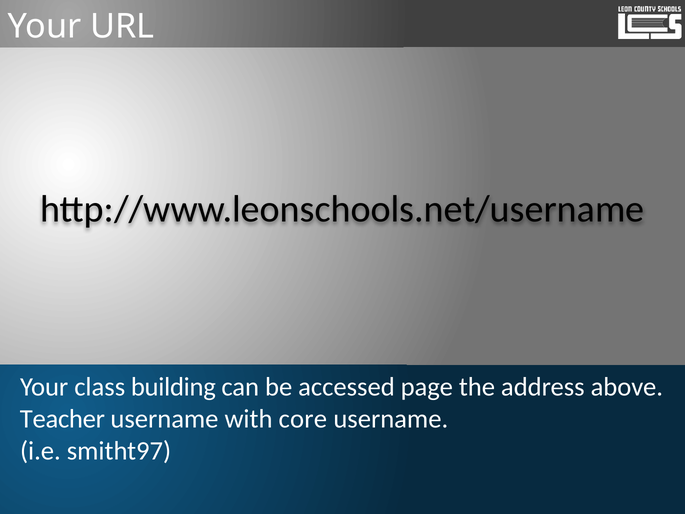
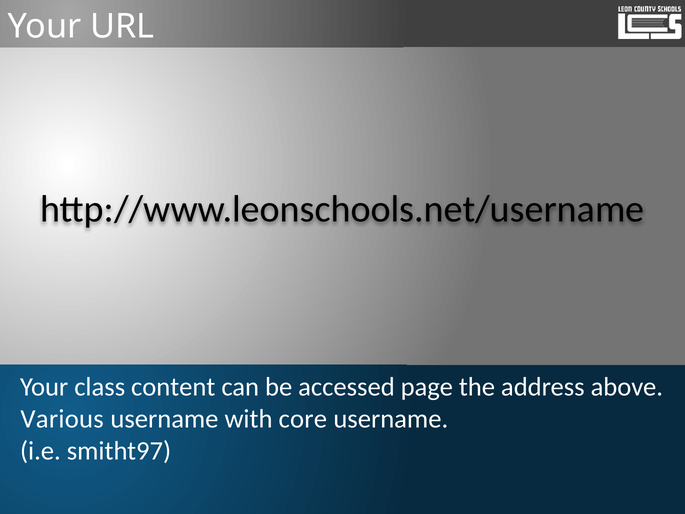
building: building -> content
Teacher: Teacher -> Various
